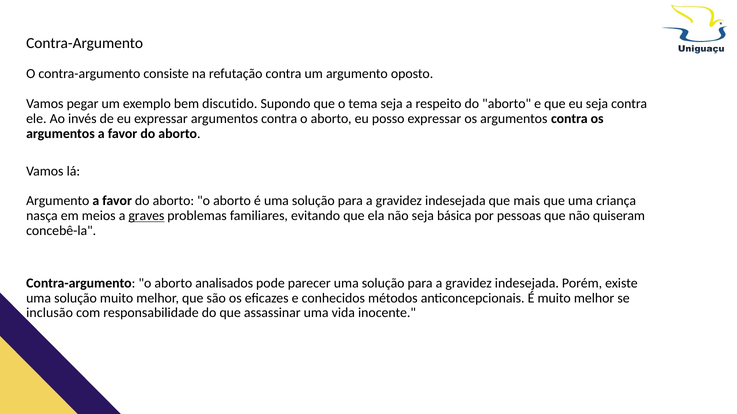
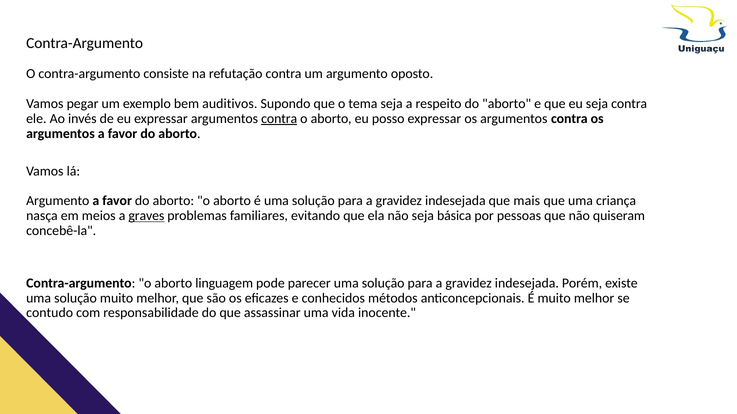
discutido: discutido -> auditivos
contra at (279, 119) underline: none -> present
analisados: analisados -> linguagem
inclusão: inclusão -> contudo
